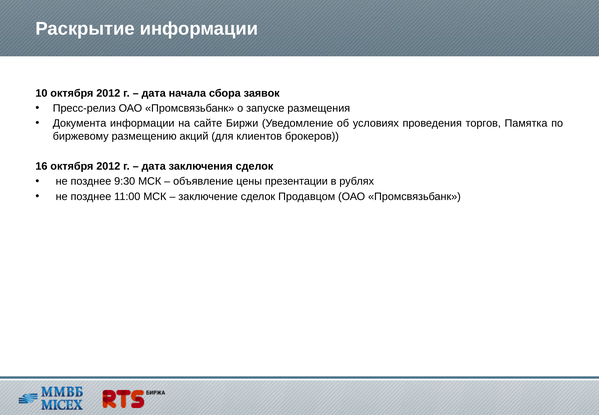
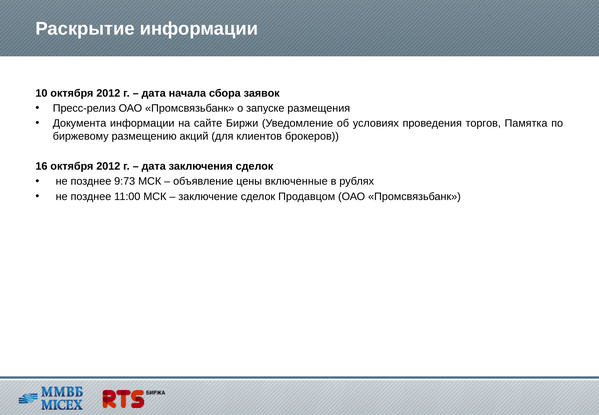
9:30: 9:30 -> 9:73
презентации: презентации -> включенные
